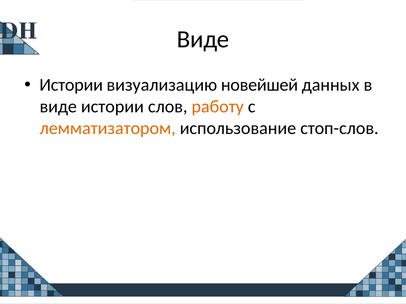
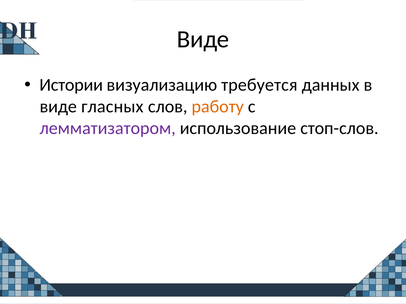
новейшей: новейшей -> требуется
виде истории: истории -> гласных
лемматизатором colour: orange -> purple
